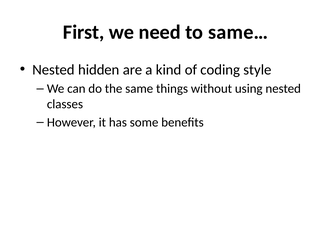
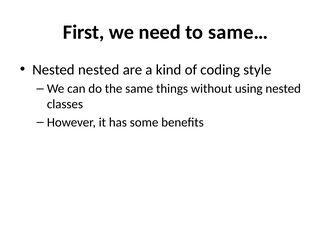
Nested hidden: hidden -> nested
